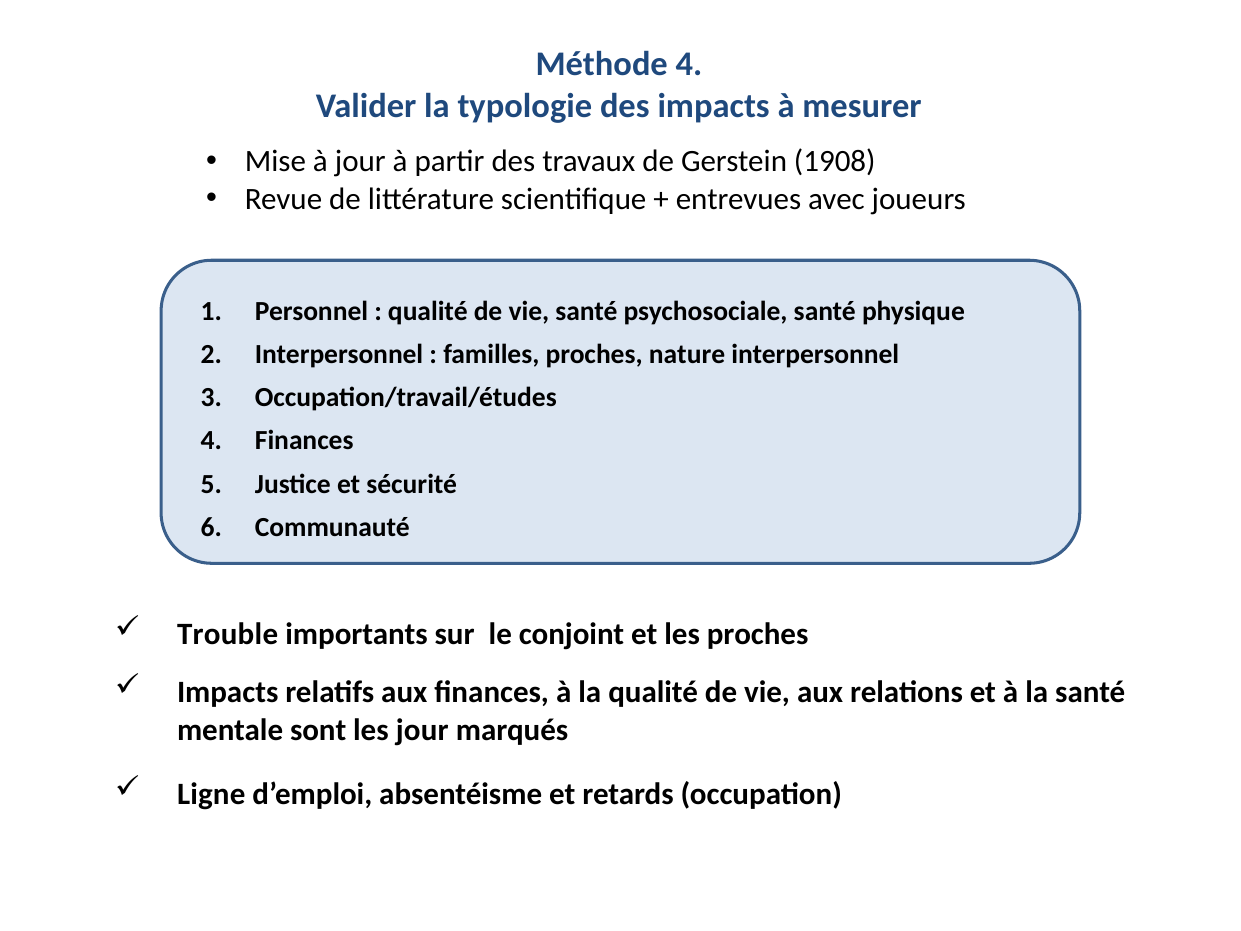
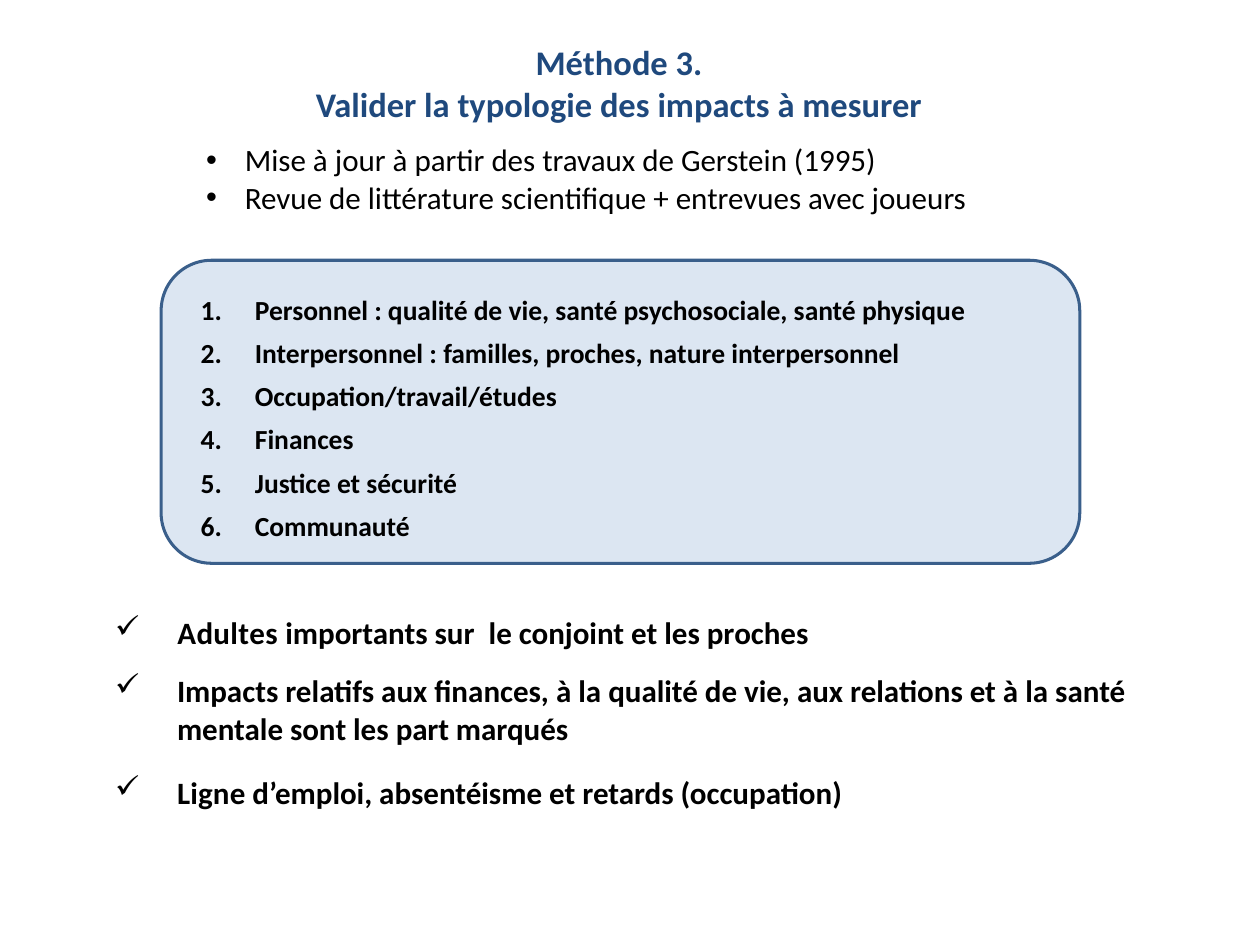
Méthode 4: 4 -> 3
1908: 1908 -> 1995
Trouble: Trouble -> Adultes
les jour: jour -> part
